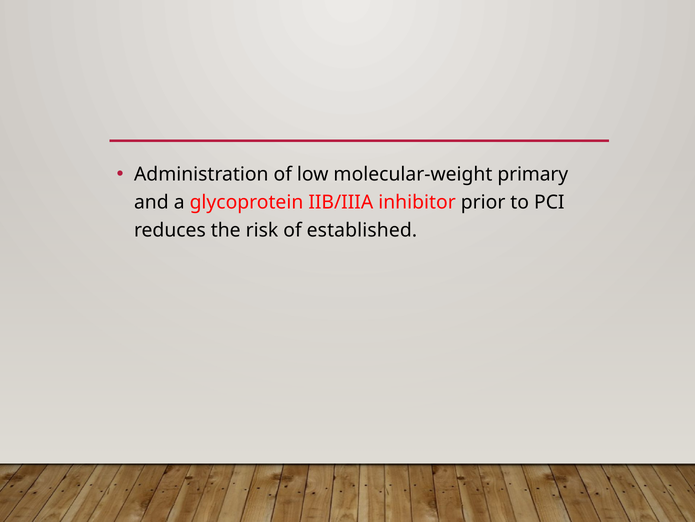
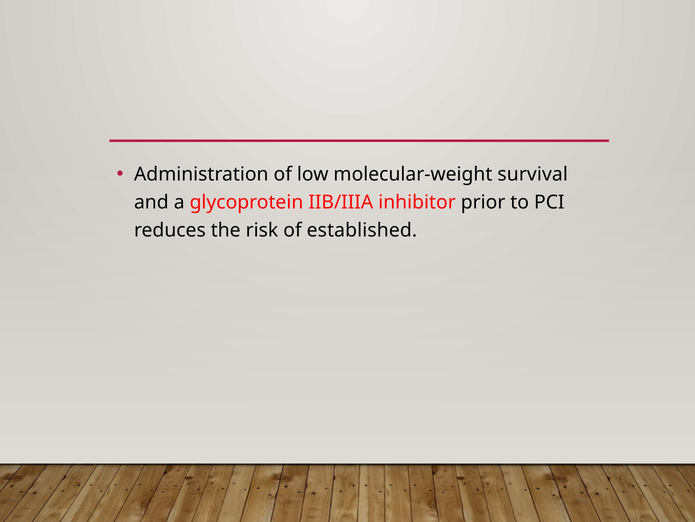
primary: primary -> survival
